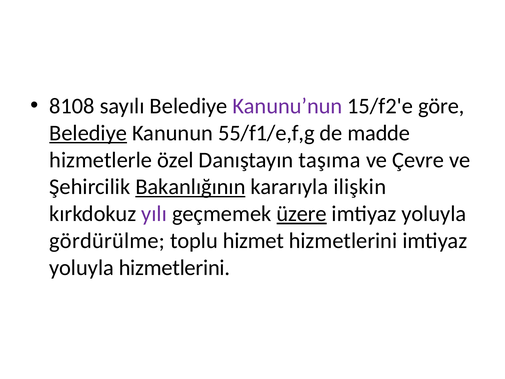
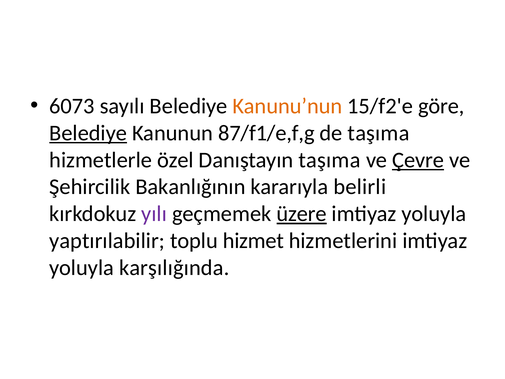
8108: 8108 -> 6073
Kanunu’nun colour: purple -> orange
55/f1/e,f,g: 55/f1/e,f,g -> 87/f1/e,f,g
de madde: madde -> taşıma
Çevre underline: none -> present
Bakanlığının underline: present -> none
ilişkin: ilişkin -> belirli
gördürülme: gördürülme -> yaptırılabilir
yoluyla hizmetlerini: hizmetlerini -> karşılığında
